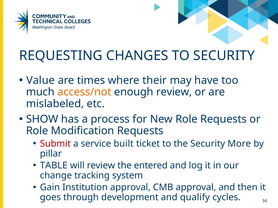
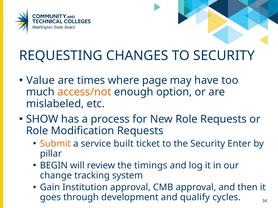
their: their -> page
enough review: review -> option
Submit colour: red -> orange
More: More -> Enter
TABLE: TABLE -> BEGIN
entered: entered -> timings
